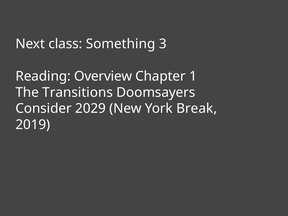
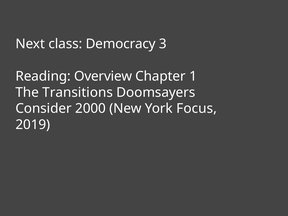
Something: Something -> Democracy
2029: 2029 -> 2000
Break: Break -> Focus
